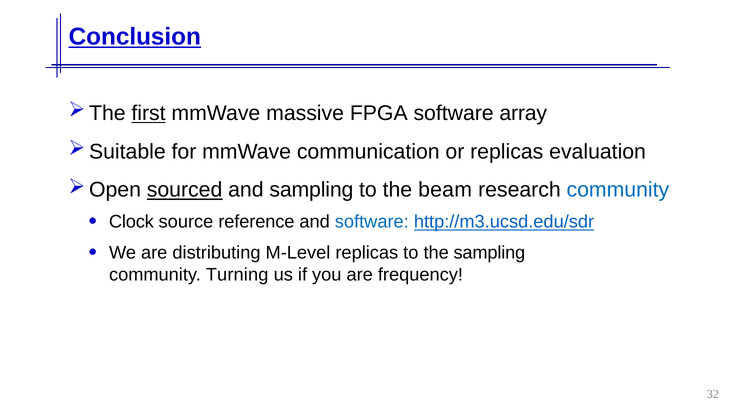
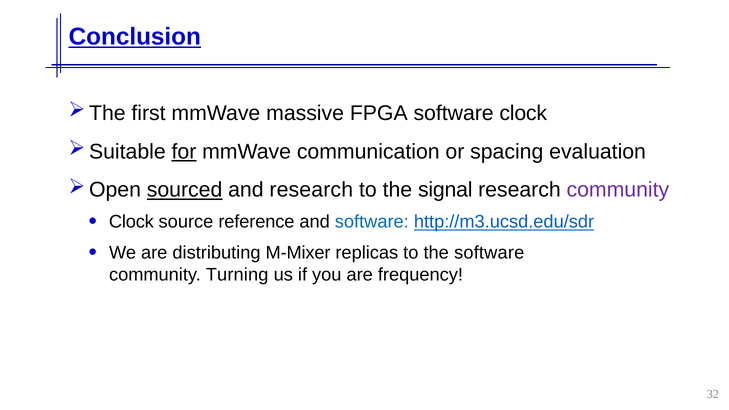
first underline: present -> none
software array: array -> clock
for underline: none -> present
or replicas: replicas -> spacing
and sampling: sampling -> research
beam: beam -> signal
community at (618, 190) colour: blue -> purple
M-Level: M-Level -> M-Mixer
the sampling: sampling -> software
